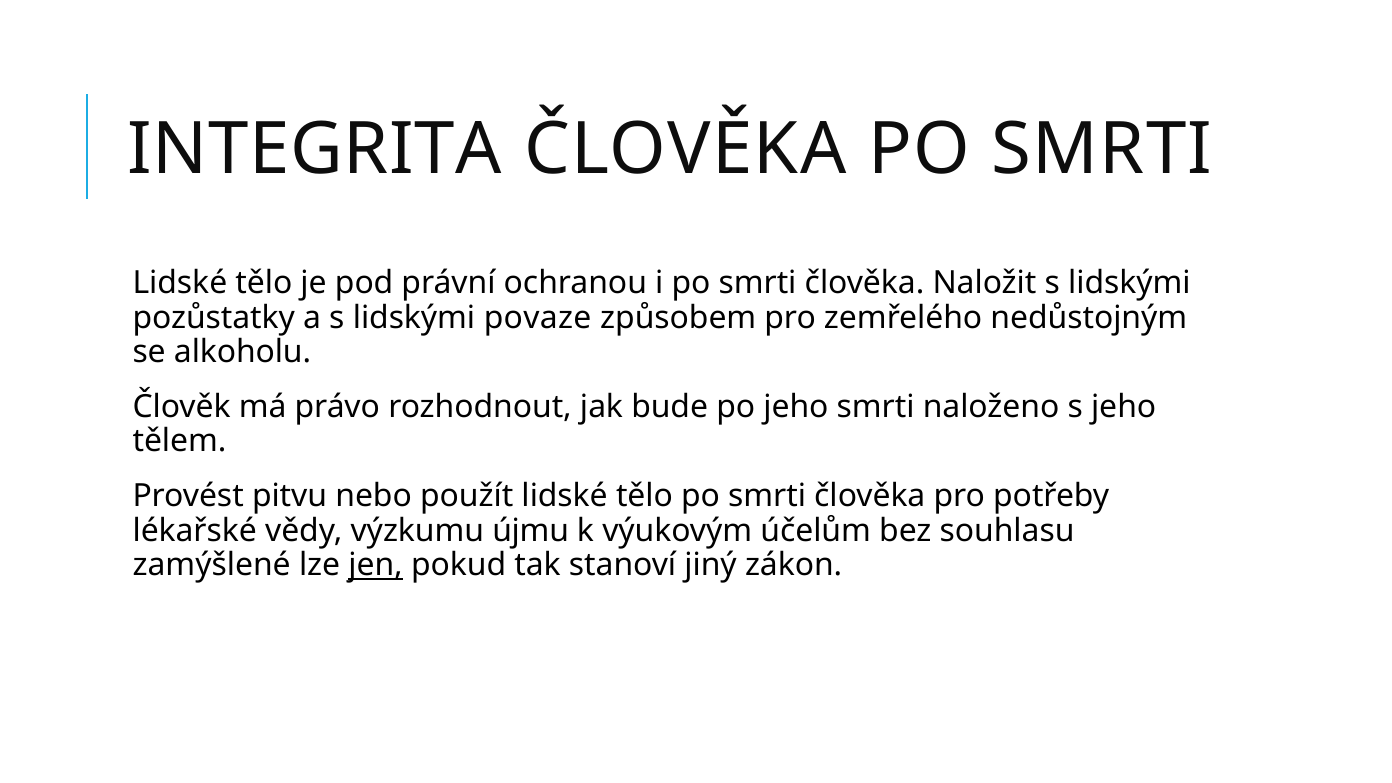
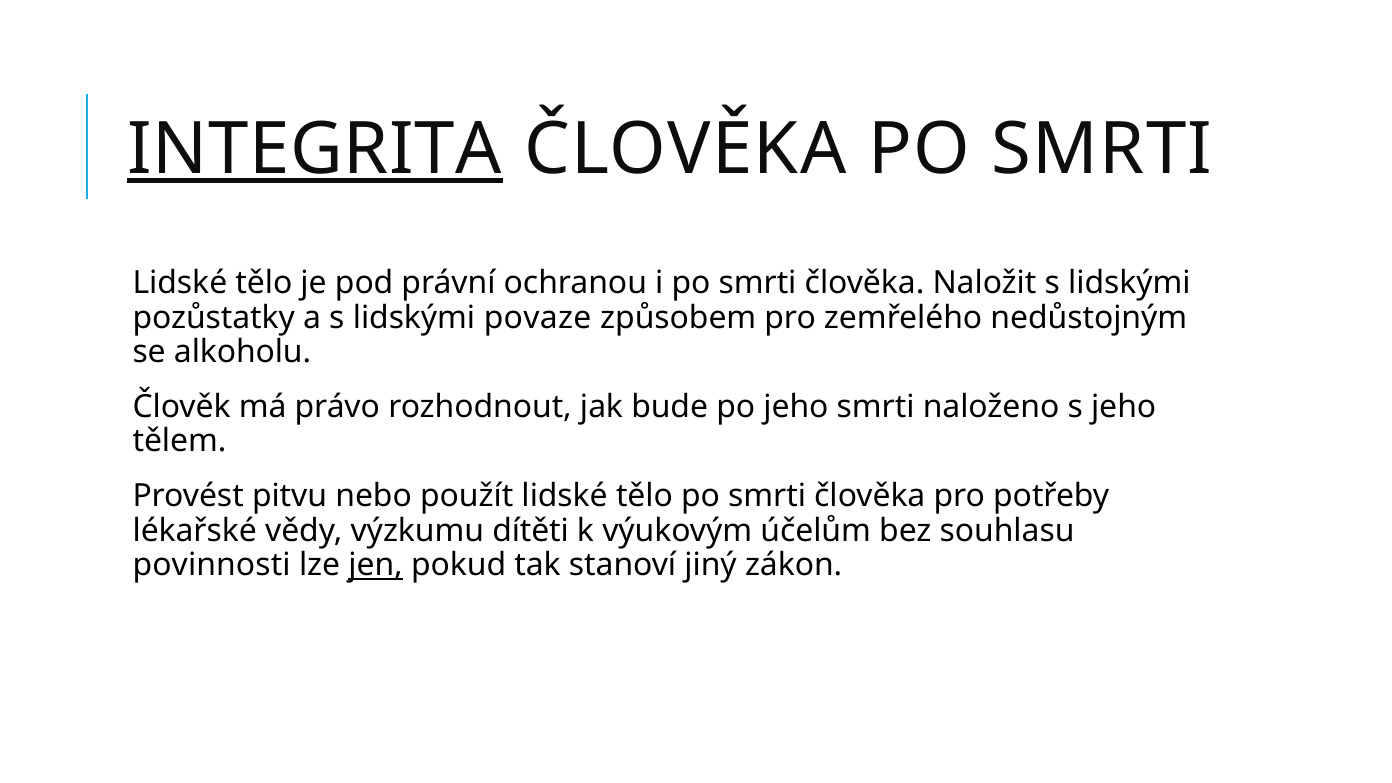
INTEGRITA underline: none -> present
újmu: újmu -> dítěti
zamýšlené: zamýšlené -> povinnosti
